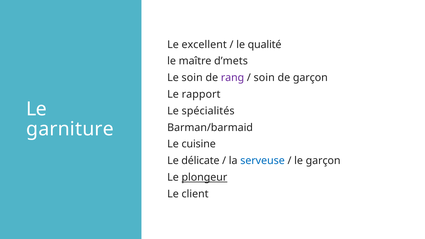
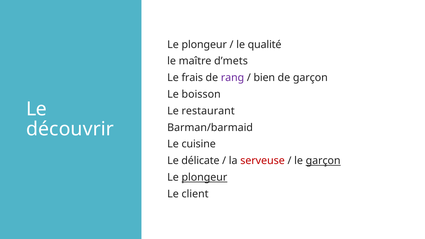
excellent at (204, 45): excellent -> plongeur
Le soin: soin -> frais
soin at (264, 78): soin -> bien
rapport: rapport -> boisson
spécialités: spécialités -> restaurant
garniture: garniture -> découvrir
serveuse colour: blue -> red
garçon at (323, 161) underline: none -> present
